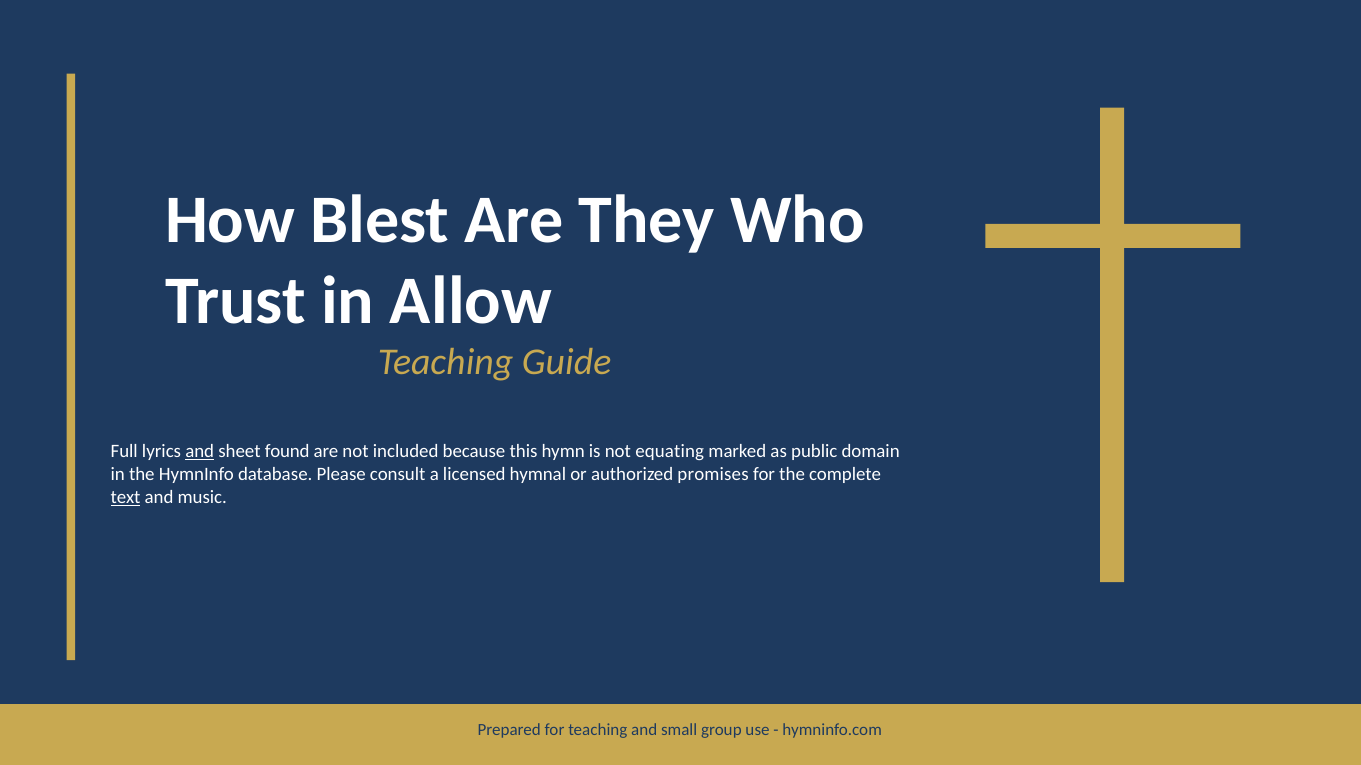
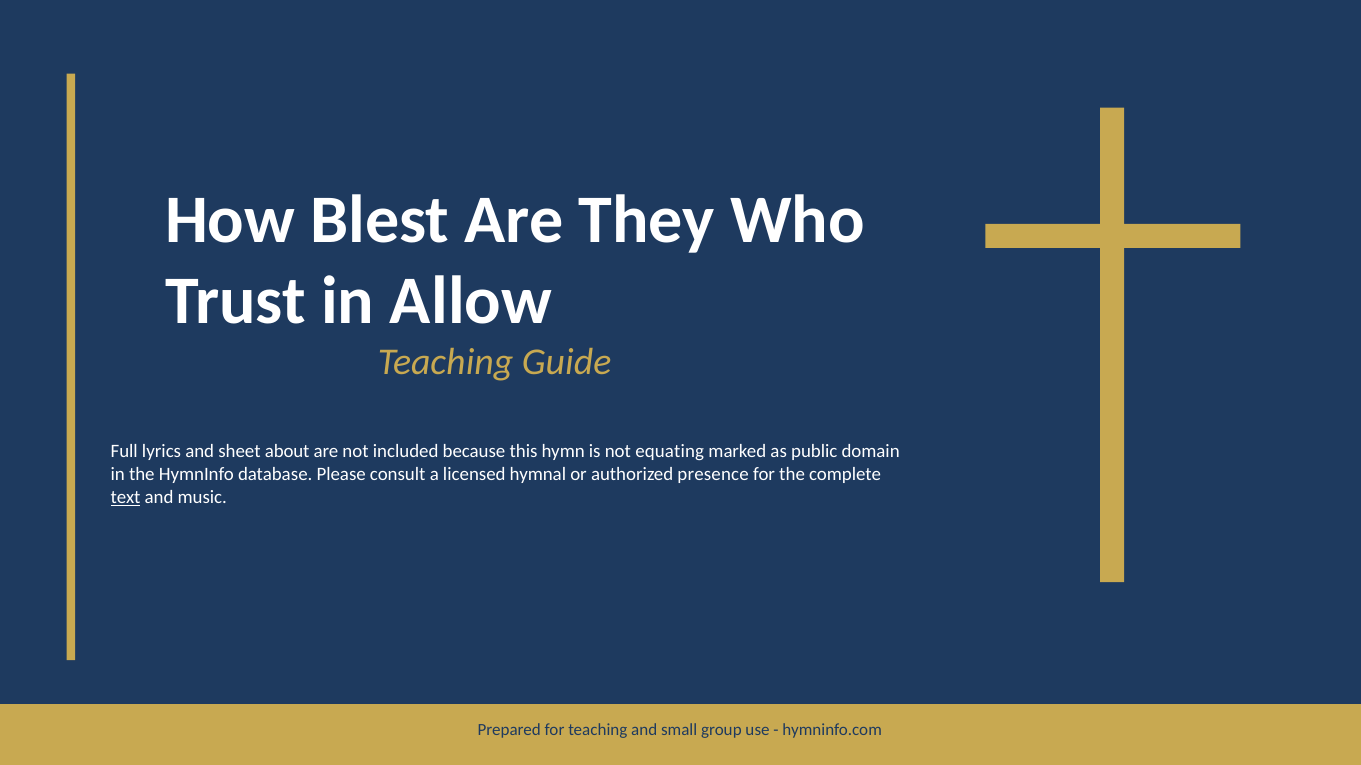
and at (200, 452) underline: present -> none
found: found -> about
promises: promises -> presence
